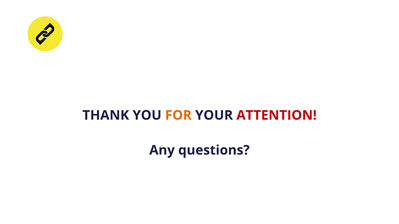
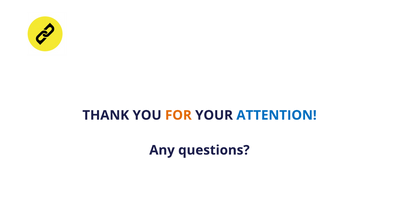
ATTENTION colour: red -> blue
